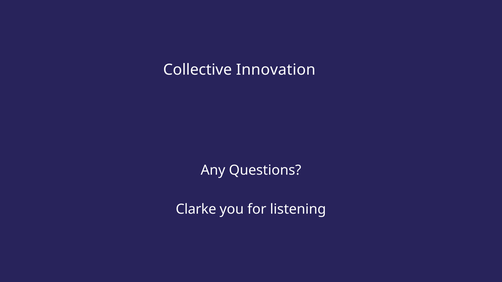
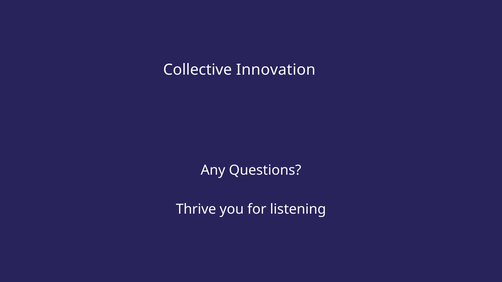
Clarke: Clarke -> Thrive
